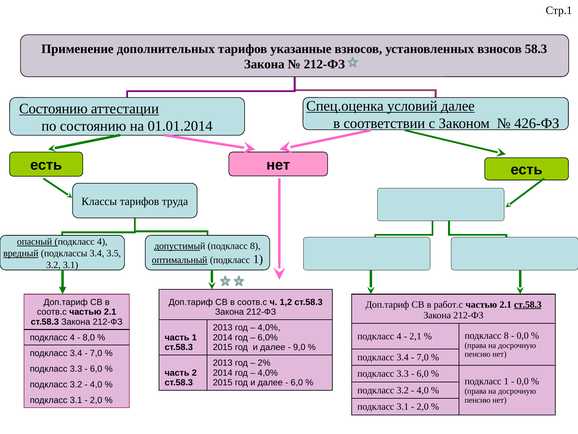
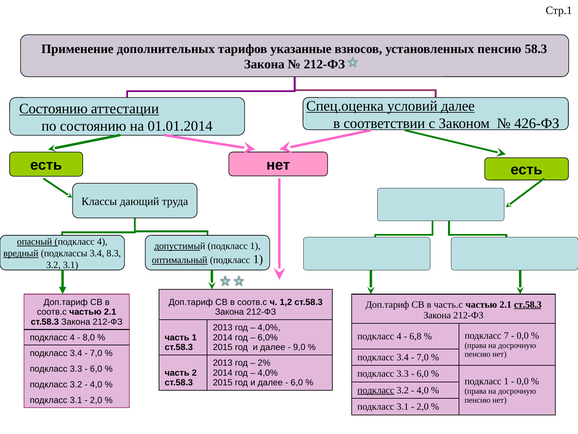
установленных взносов: взносов -> пенсию
Классы тарифов: тарифов -> дающий
допустимый подкласс 8: 8 -> 1
3.5: 3.5 -> 8.3
работ.с: работ.с -> часть.с
2,1: 2,1 -> 6,8
8 at (506, 335): 8 -> 7
подкласс at (376, 390) underline: none -> present
